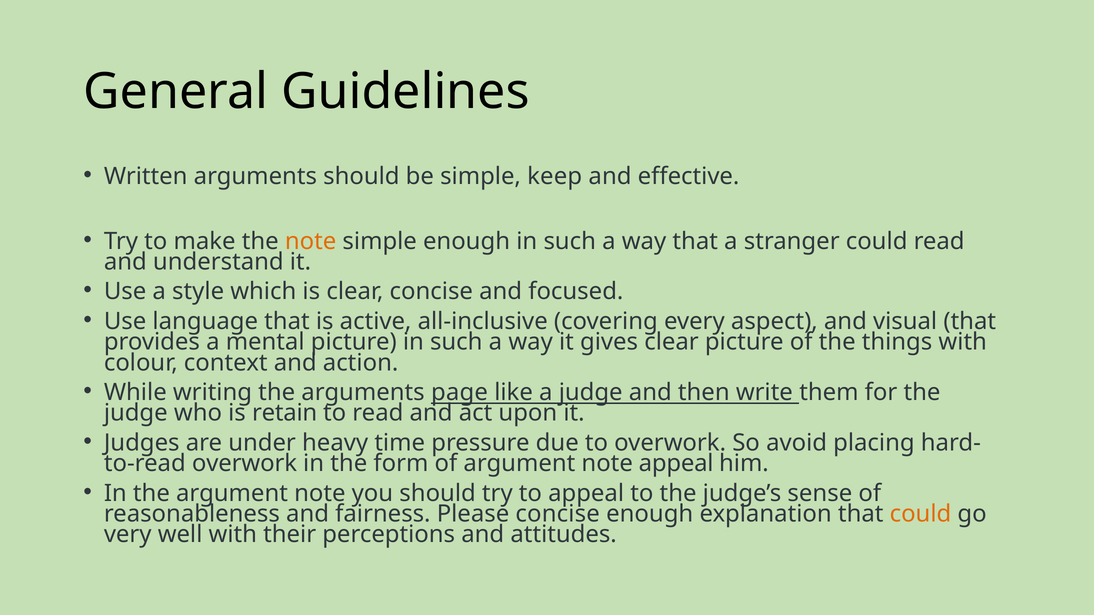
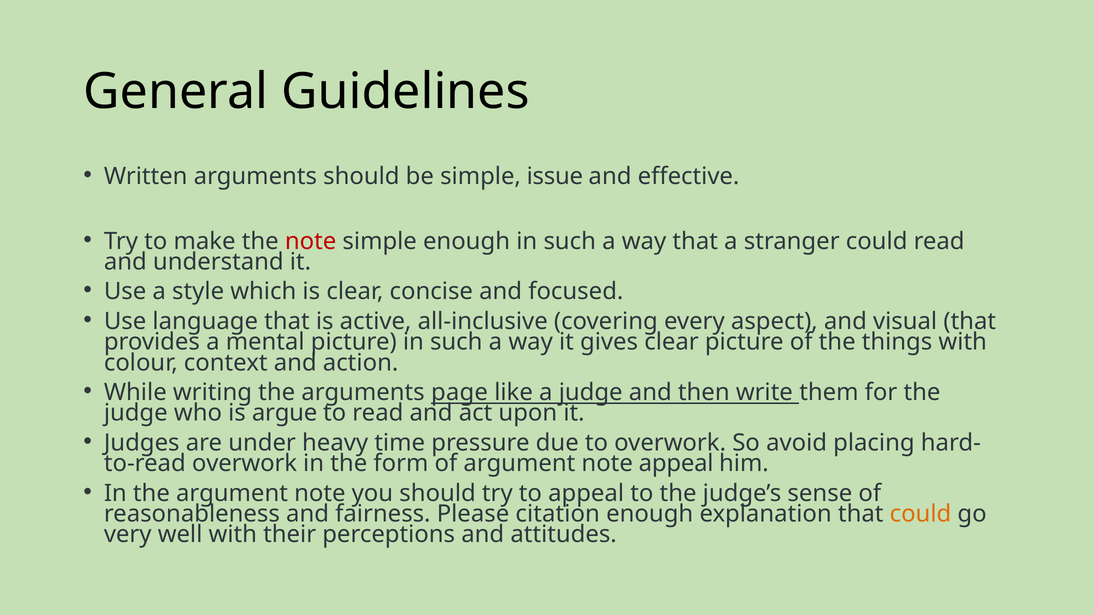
keep: keep -> issue
note at (311, 241) colour: orange -> red
retain: retain -> argue
Please concise: concise -> citation
